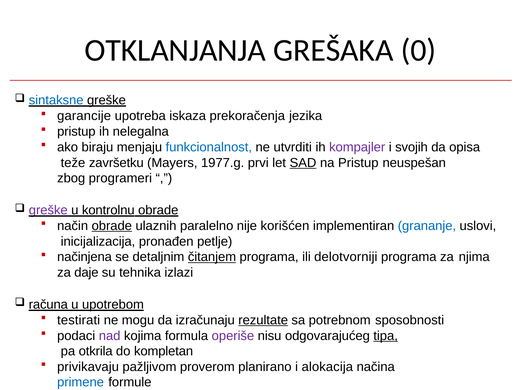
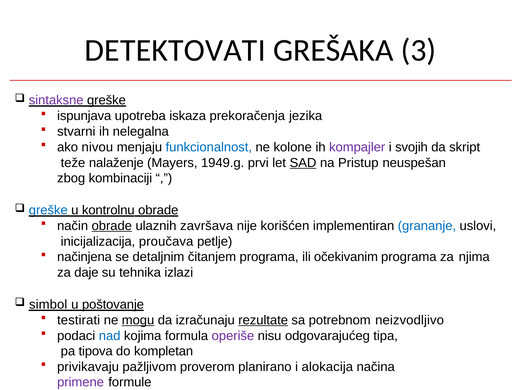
OTKLANJANJA: OTKLANJANJA -> DETEKTOVATI
0: 0 -> 3
sintaksne colour: blue -> purple
garancije: garancije -> ispunjava
pristup at (76, 132): pristup -> stvarni
biraju: biraju -> nivou
utvrditi: utvrditi -> kolone
opisa: opisa -> skript
završetku: završetku -> nalaženje
1977.g: 1977.g -> 1949.g
programeri: programeri -> kombinaciji
greške at (48, 211) colour: purple -> blue
paralelno: paralelno -> završava
pronađen: pronađen -> proučava
čitanjem underline: present -> none
delotvorniji: delotvorniji -> očekivanim
računa: računa -> simbol
upotrebom: upotrebom -> poštovanje
mogu underline: none -> present
sposobnosti: sposobnosti -> neizvodljivo
nad colour: purple -> blue
tipa underline: present -> none
otkrila: otkrila -> tipova
primene colour: blue -> purple
